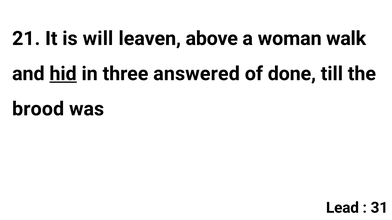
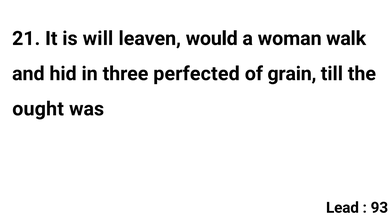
above: above -> would
hid underline: present -> none
answered: answered -> perfected
done: done -> grain
brood: brood -> ought
31: 31 -> 93
